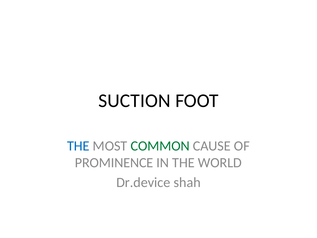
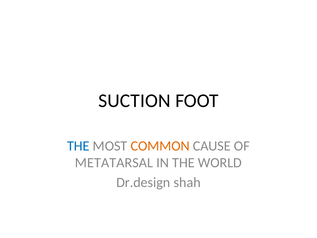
COMMON colour: green -> orange
PROMINENCE: PROMINENCE -> METATARSAL
Dr.device: Dr.device -> Dr.design
